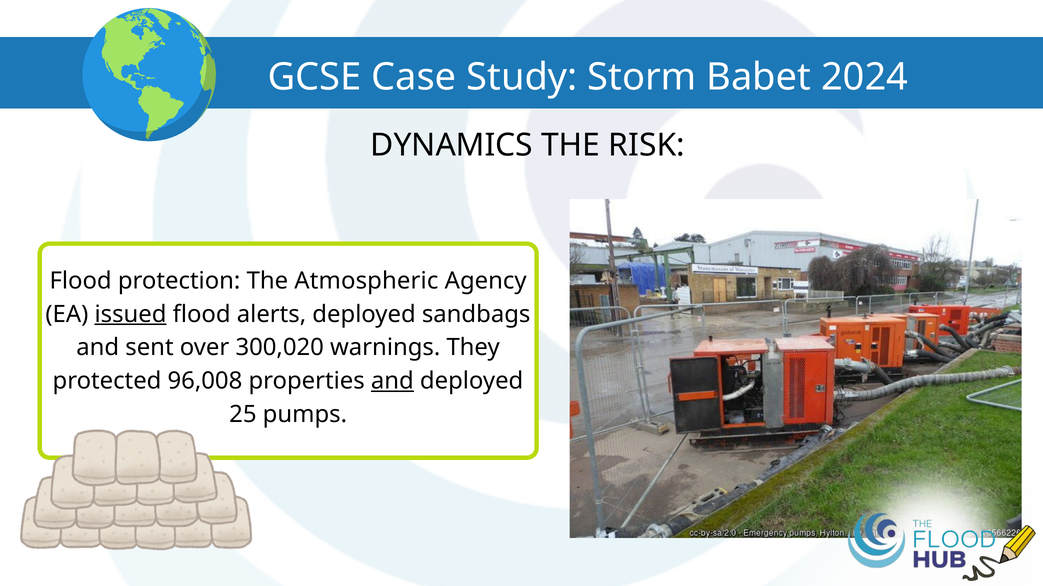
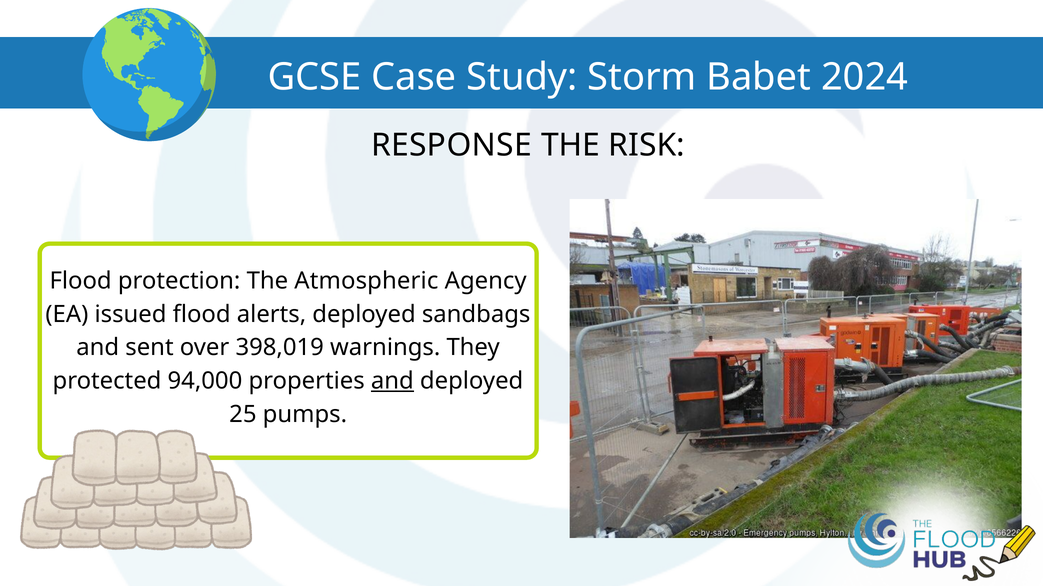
DYNAMICS: DYNAMICS -> RESPONSE
issued underline: present -> none
300,020: 300,020 -> 398,019
96,008: 96,008 -> 94,000
